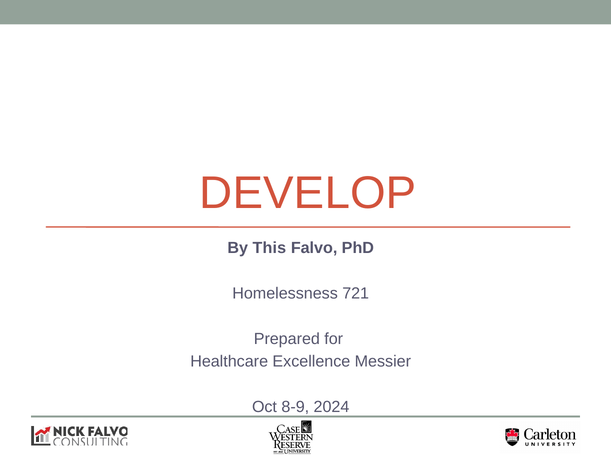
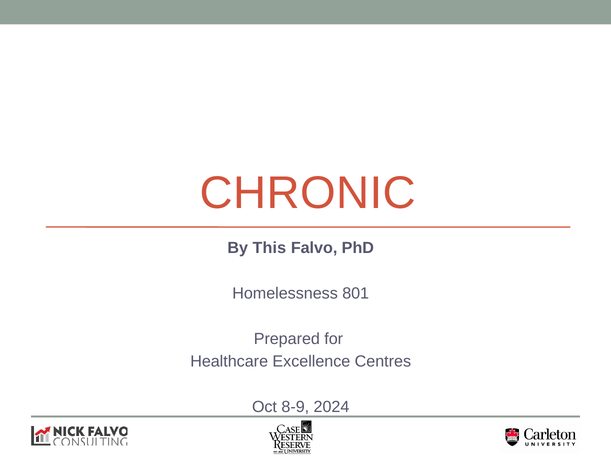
DEVELOP: DEVELOP -> CHRONIC
721: 721 -> 801
Messier: Messier -> Centres
